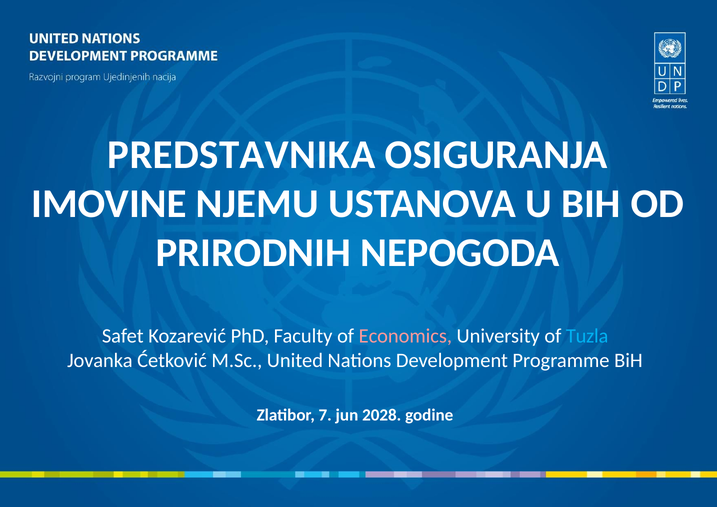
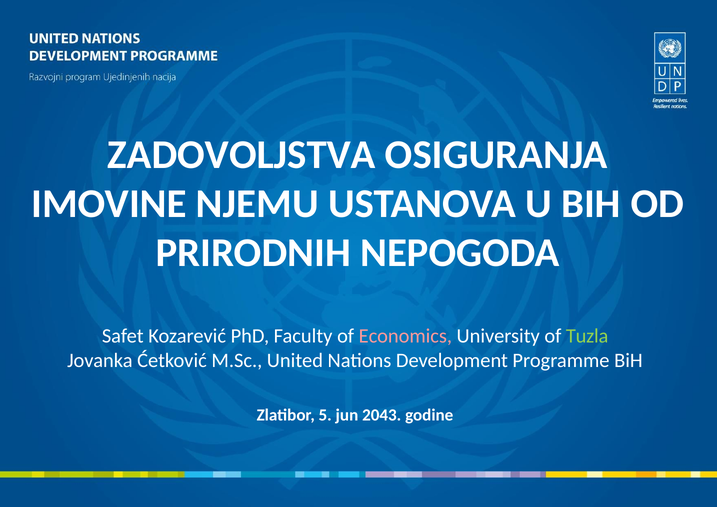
PREDSTAVNIKA: PREDSTAVNIKA -> ZADOVOLJSTVA
Tuzla colour: light blue -> light green
7: 7 -> 5
2028: 2028 -> 2043
